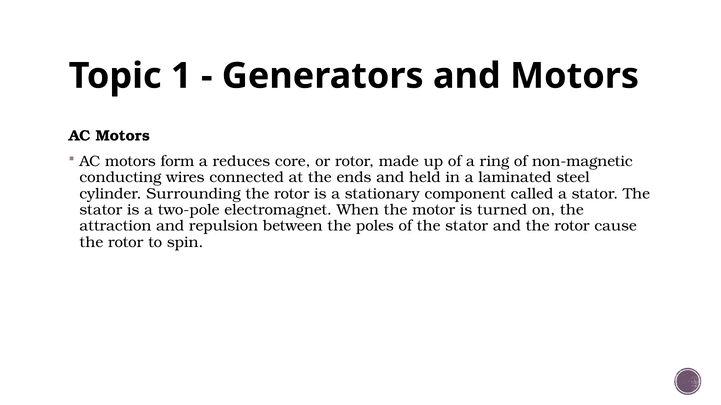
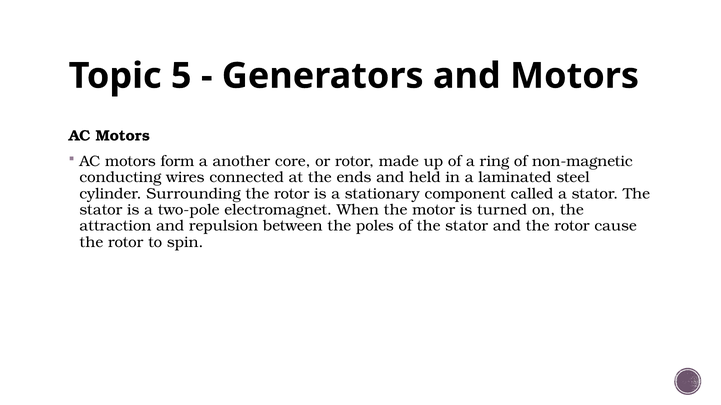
1: 1 -> 5
reduces: reduces -> another
